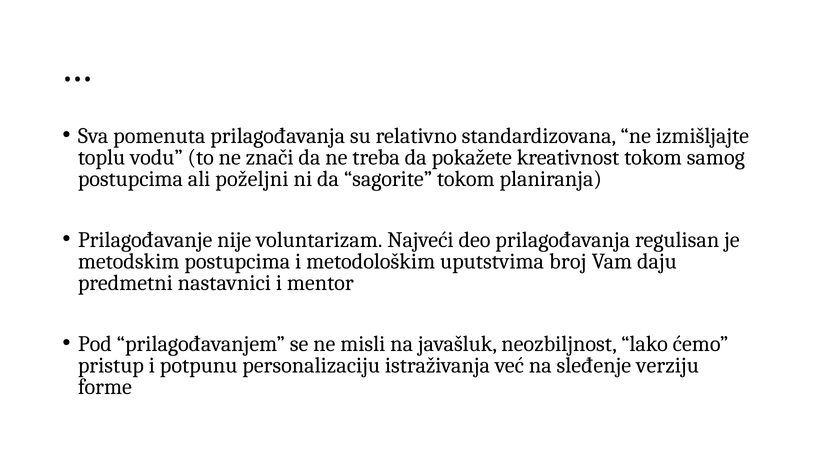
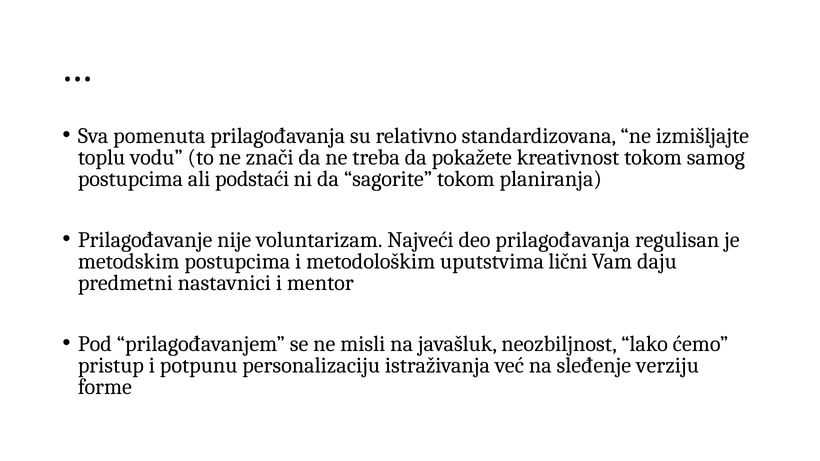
poželjni: poželjni -> podstaći
broj: broj -> lični
